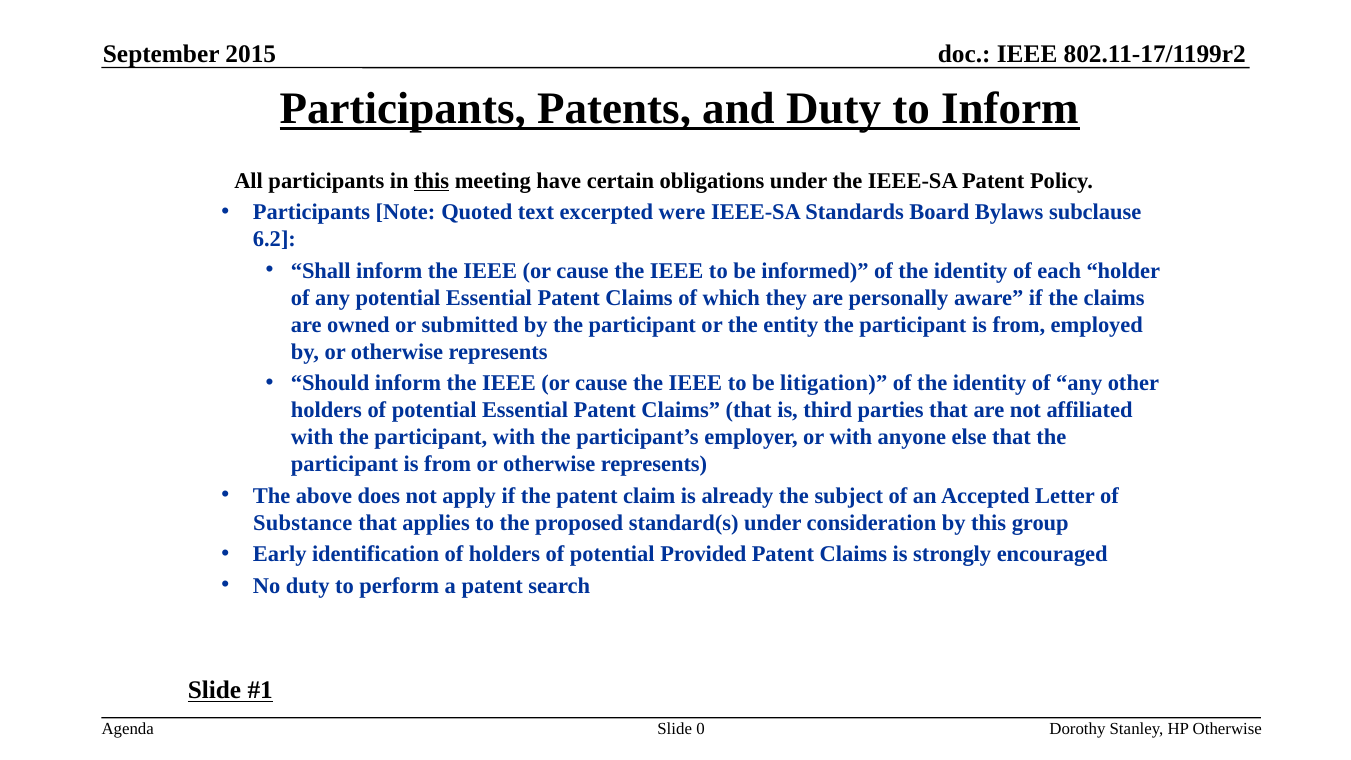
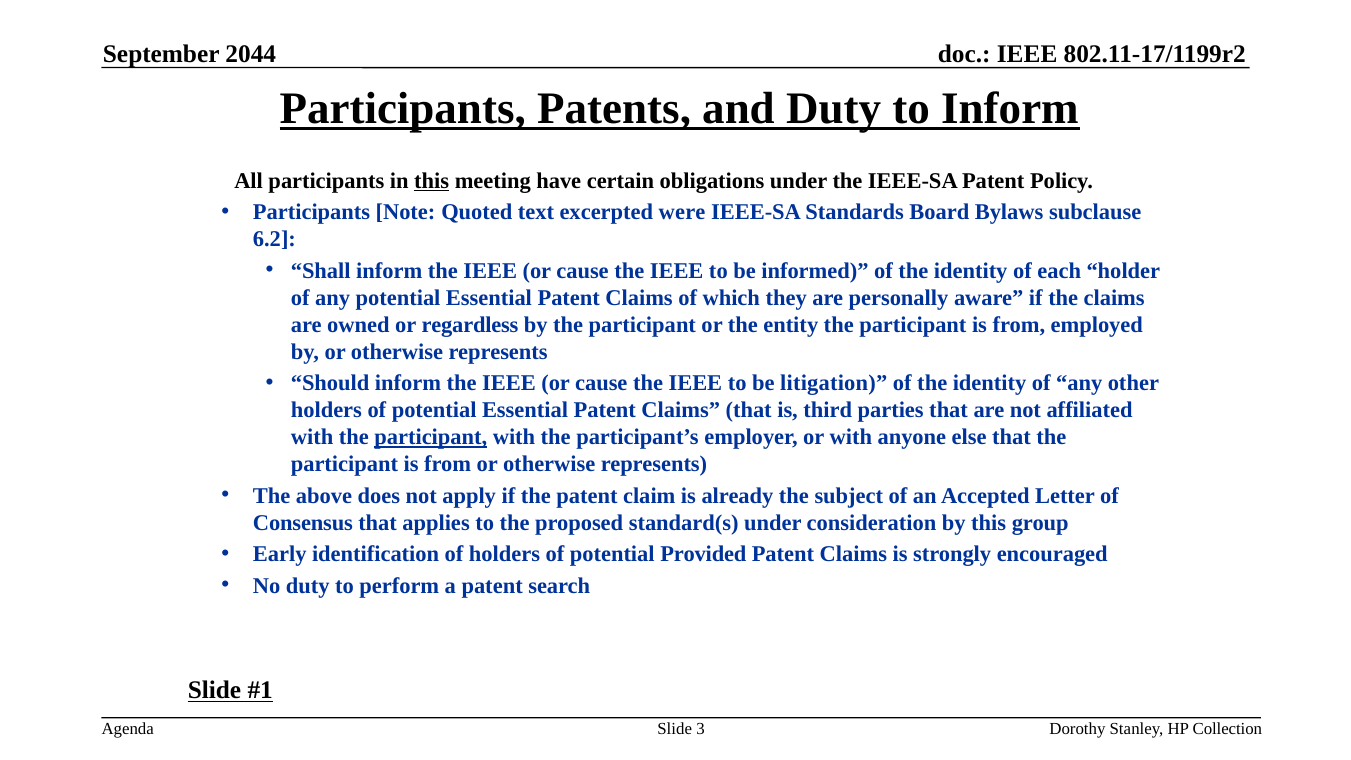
2015: 2015 -> 2044
submitted: submitted -> regardless
participant at (431, 437) underline: none -> present
Substance: Substance -> Consensus
0: 0 -> 3
HP Otherwise: Otherwise -> Collection
